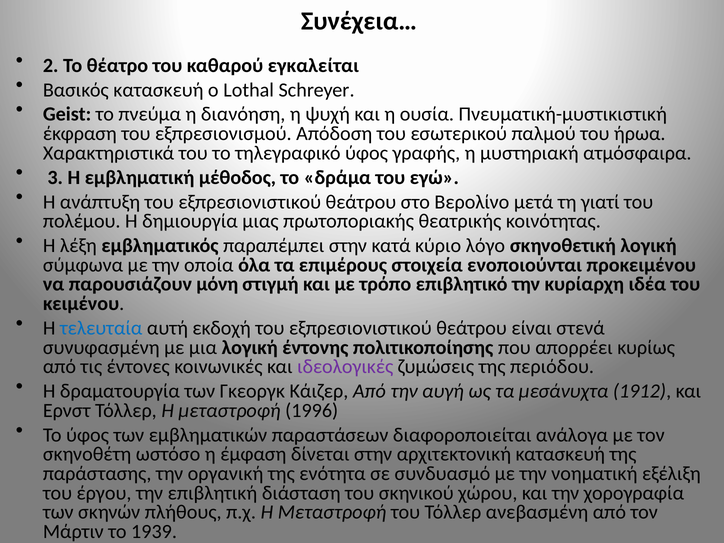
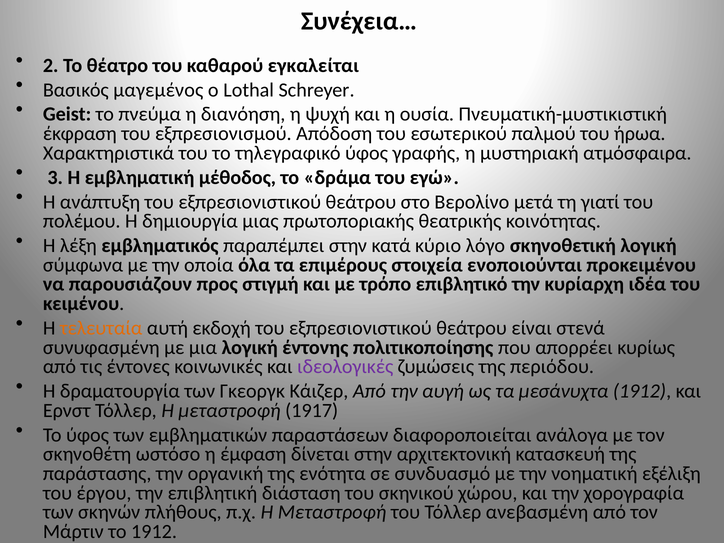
Βασικός κατασκευή: κατασκευή -> μαγεμένος
μόνη: μόνη -> προς
τελευταία colour: blue -> orange
1996: 1996 -> 1917
το 1939: 1939 -> 1912
